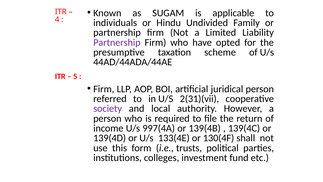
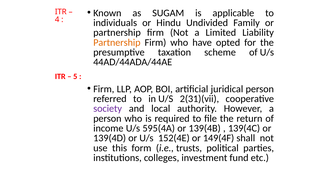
Partnership at (117, 42) colour: purple -> orange
997(4A: 997(4A -> 595(4A
133(4E: 133(4E -> 152(4E
130(4F: 130(4F -> 149(4F
